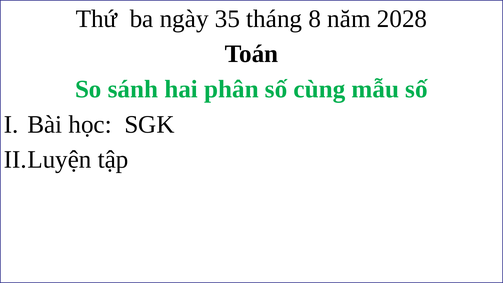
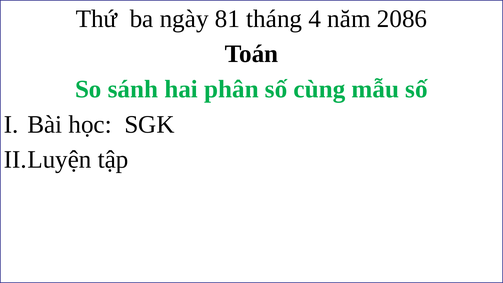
35: 35 -> 81
8: 8 -> 4
2028: 2028 -> 2086
